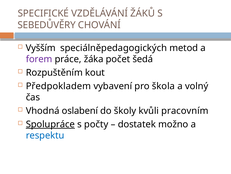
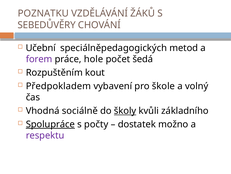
SPECIFICKÉ: SPECIFICKÉ -> POZNATKU
Vyšším: Vyšším -> Učební
žáka: žáka -> hole
škola: škola -> škole
oslabení: oslabení -> sociálně
školy underline: none -> present
pracovním: pracovním -> základního
respektu colour: blue -> purple
